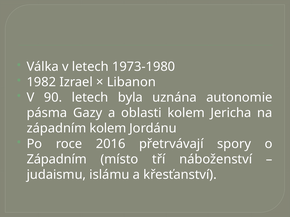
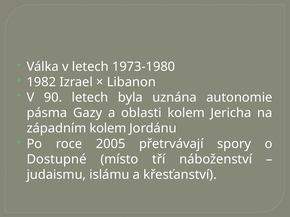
2016: 2016 -> 2005
Západním at (57, 160): Západním -> Dostupné
